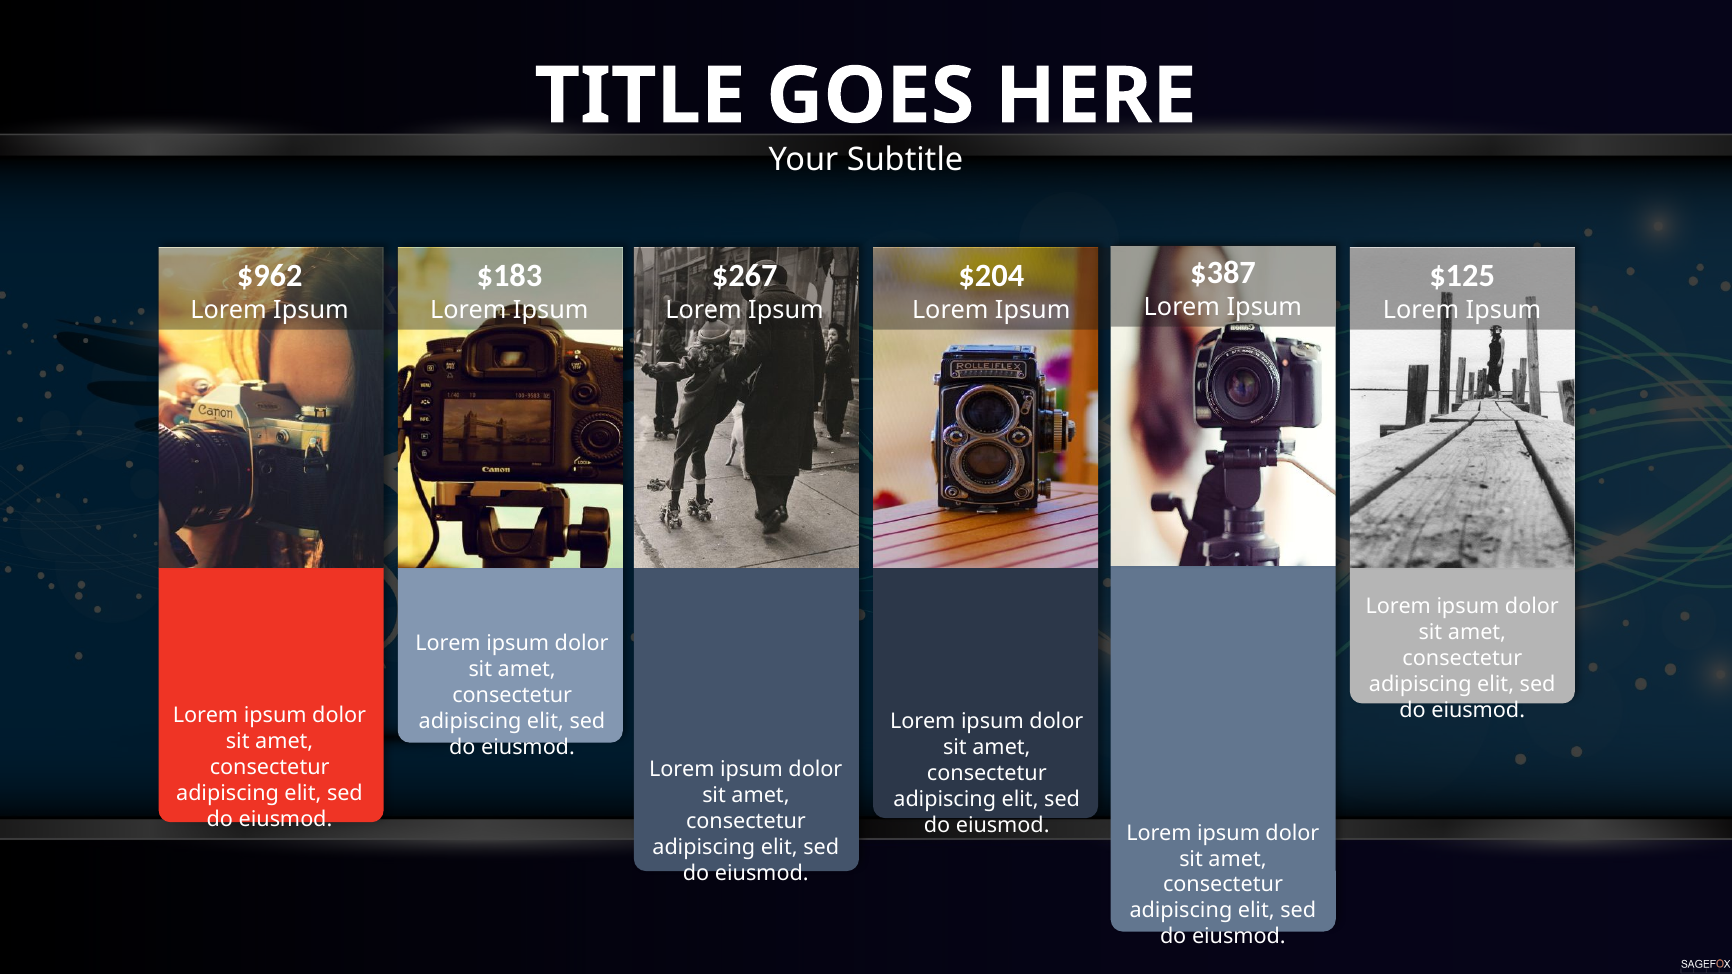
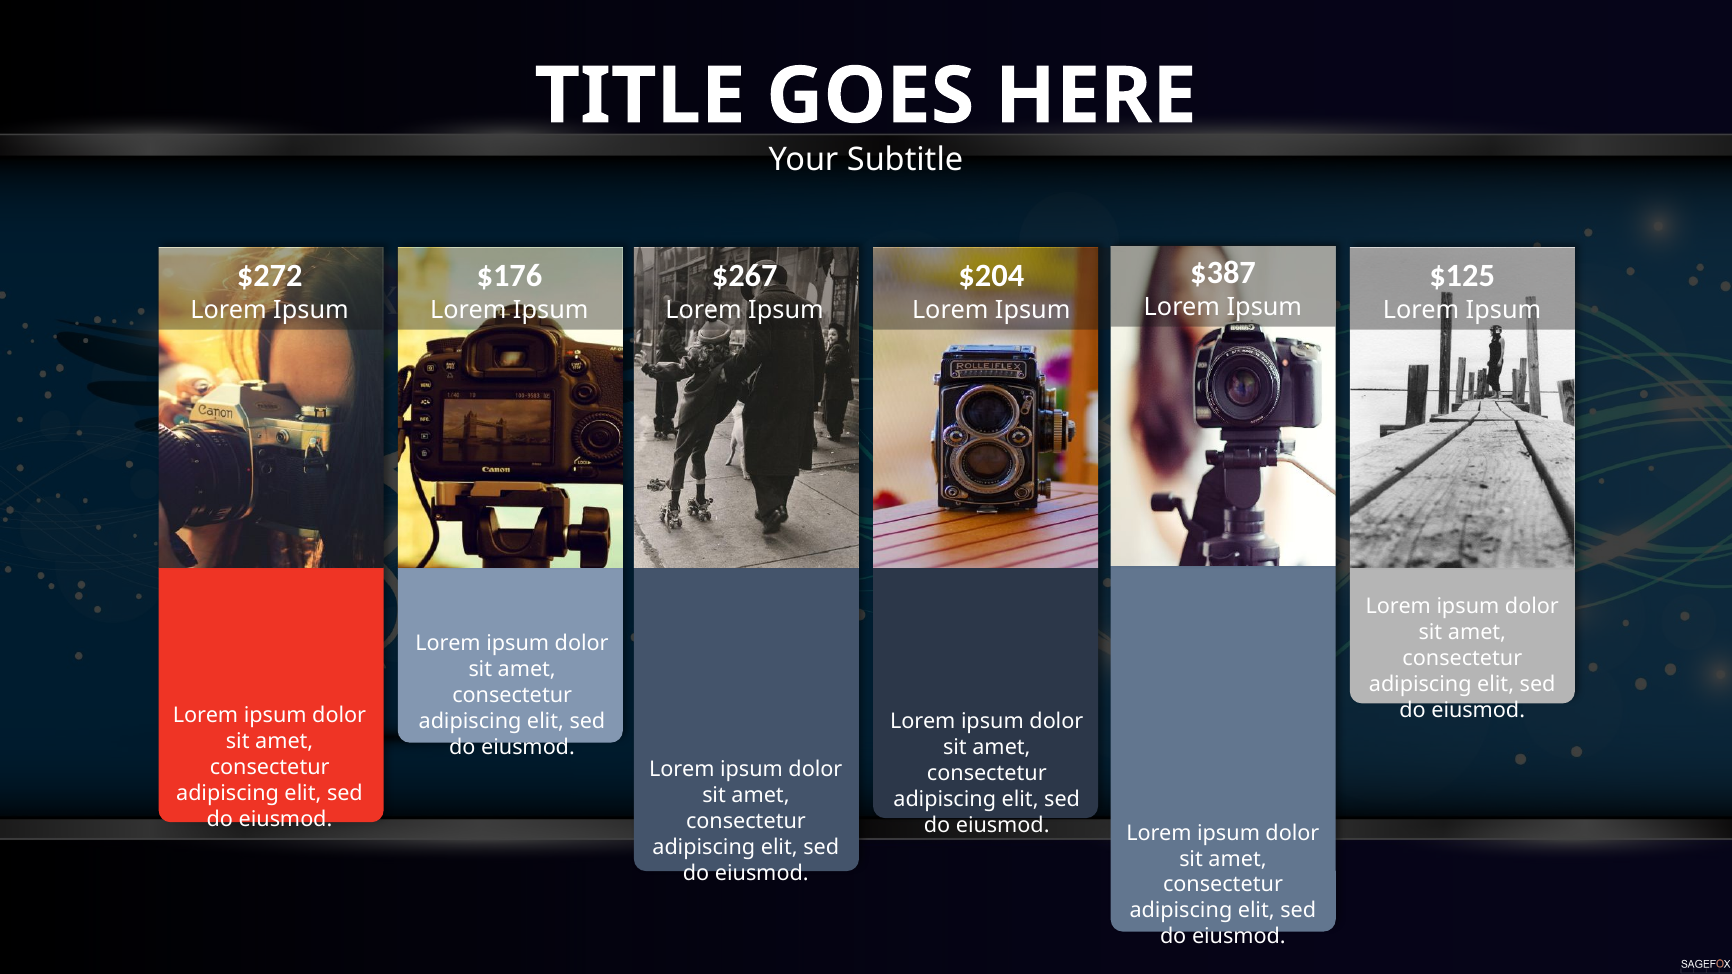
$962: $962 -> $272
$183: $183 -> $176
